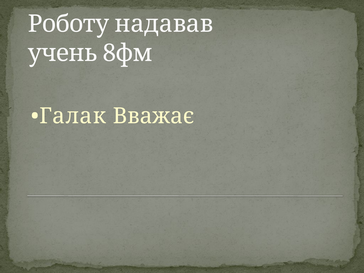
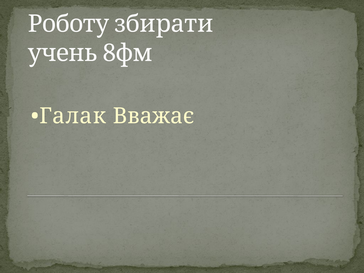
надавав: надавав -> збирати
